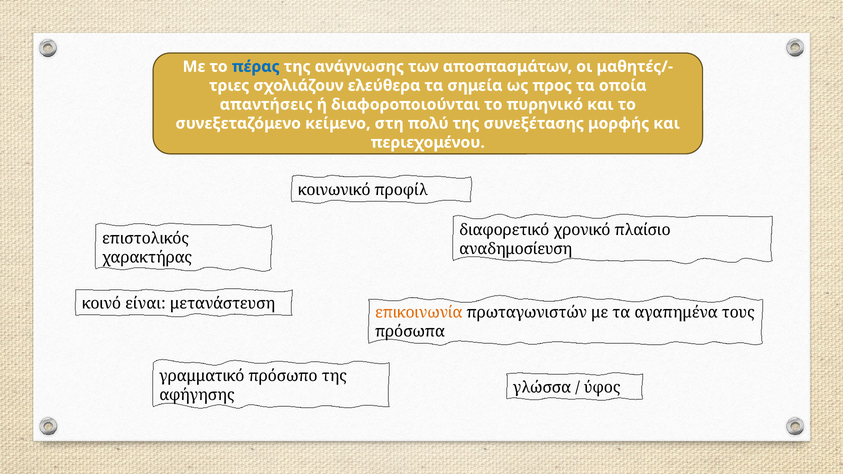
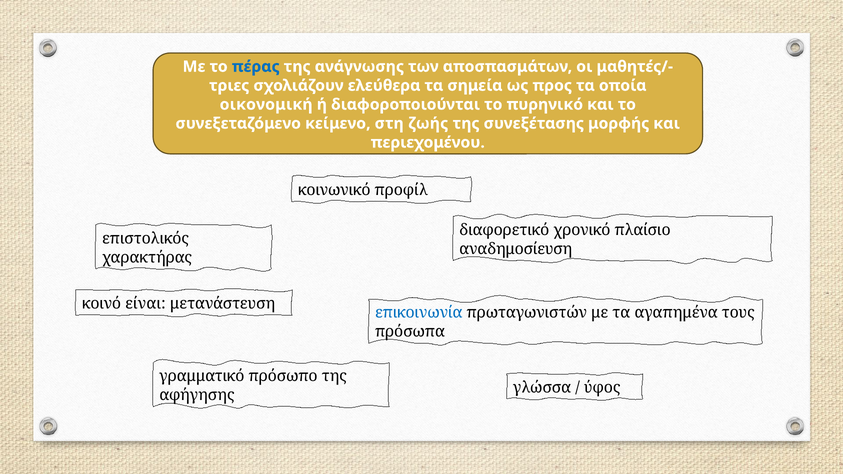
απαντήσεις: απαντήσεις -> οικονομική
πολύ: πολύ -> ζωής
επικοινωνία colour: orange -> blue
